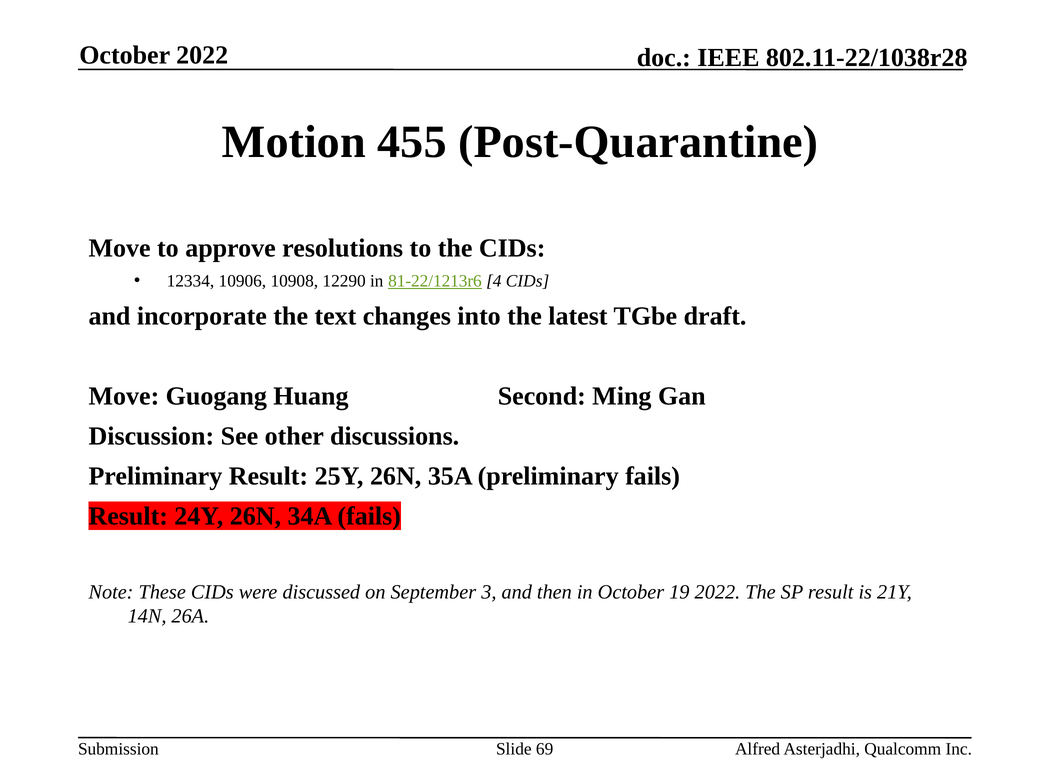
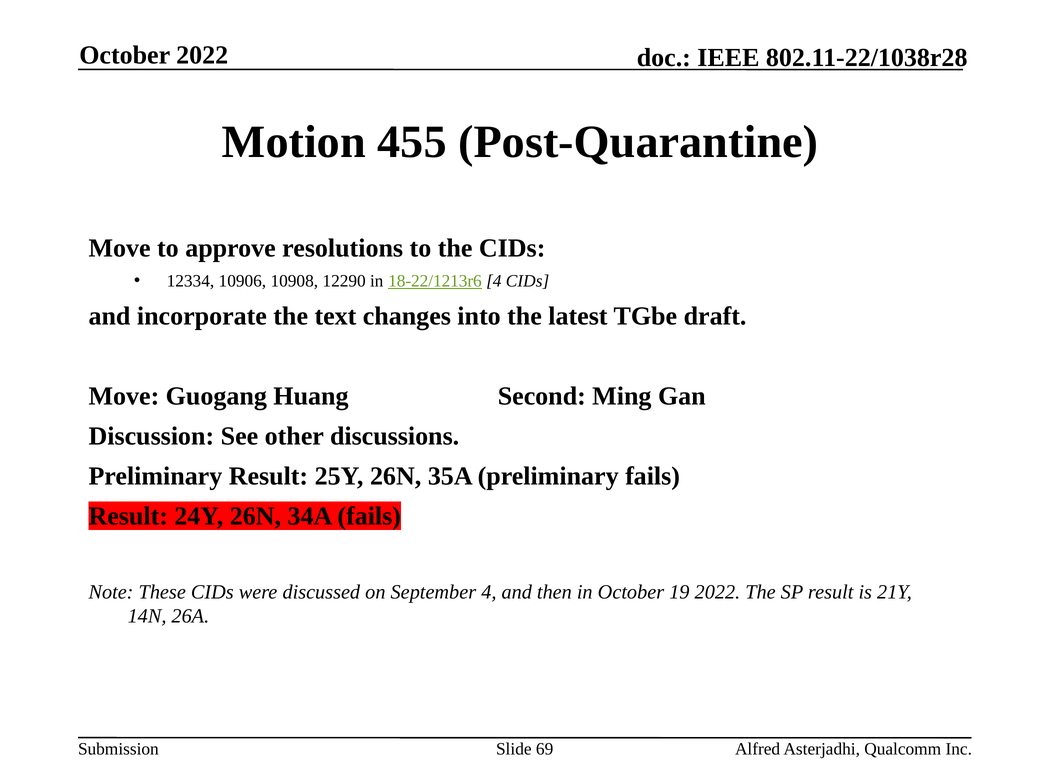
81-22/1213r6: 81-22/1213r6 -> 18-22/1213r6
September 3: 3 -> 4
